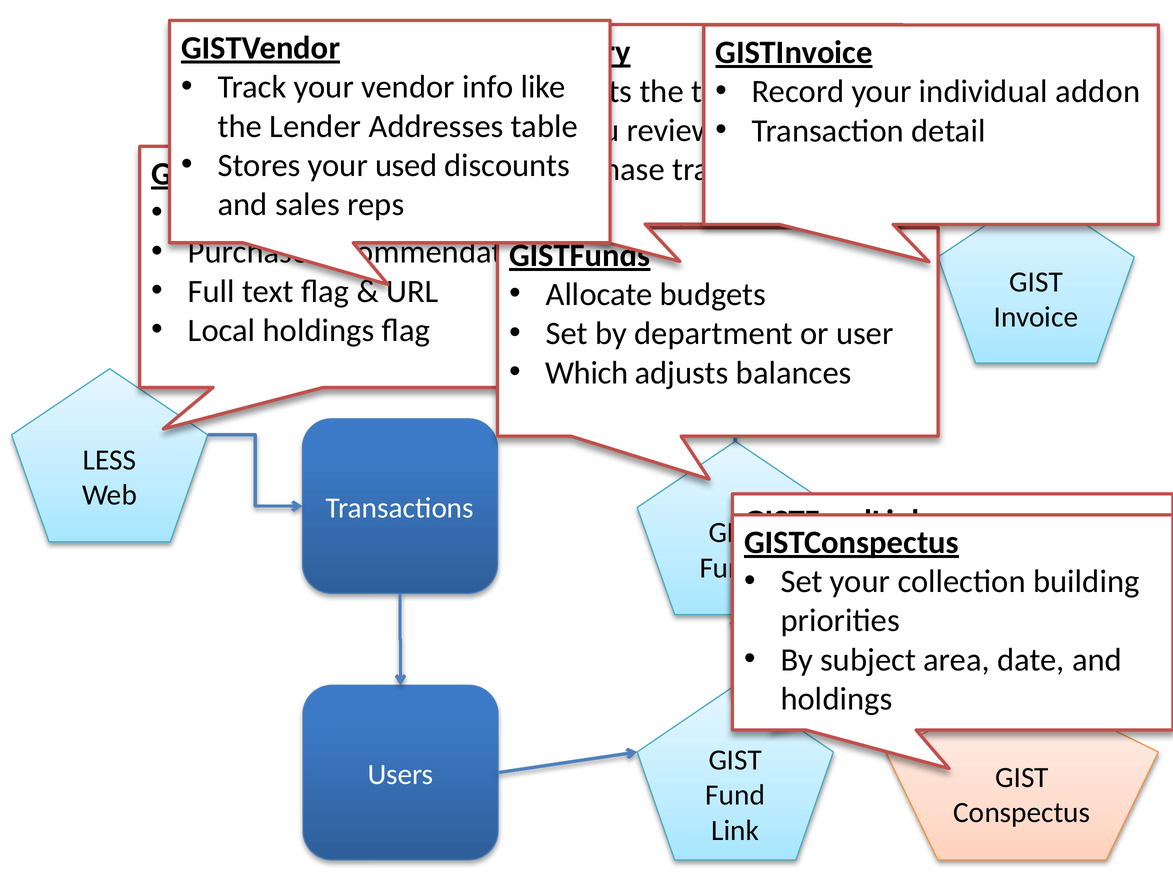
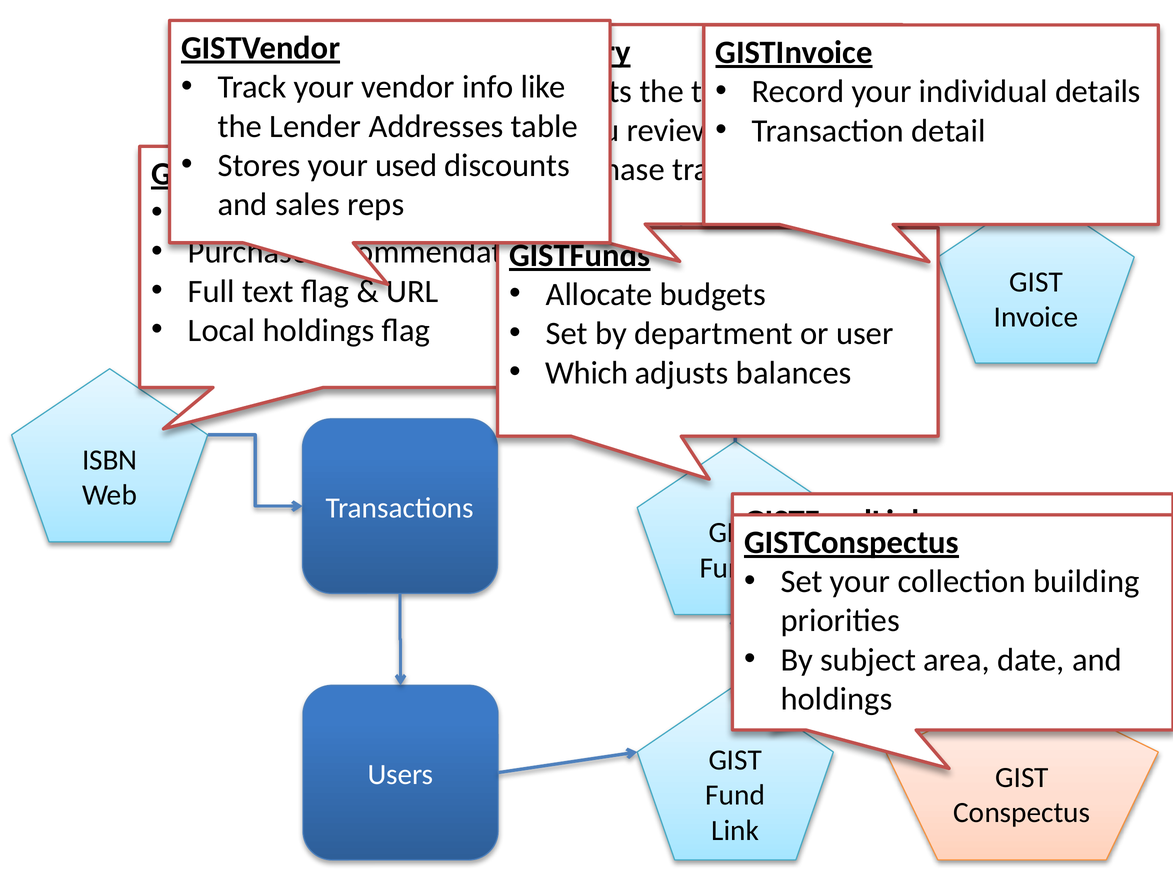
addon: addon -> details
LESS: LESS -> ISBN
